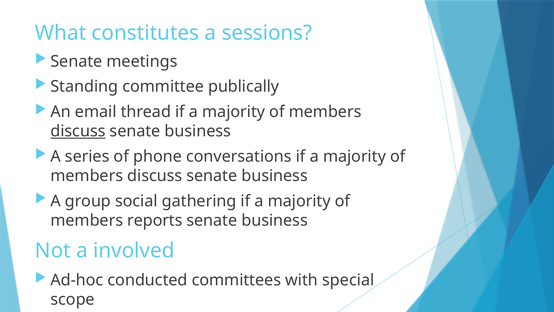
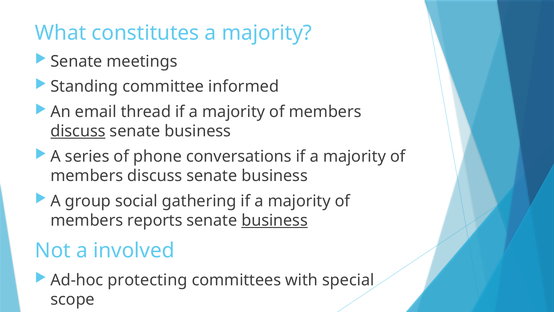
constitutes a sessions: sessions -> majority
publically: publically -> informed
business at (275, 220) underline: none -> present
conducted: conducted -> protecting
